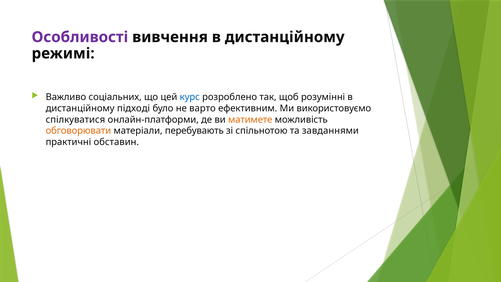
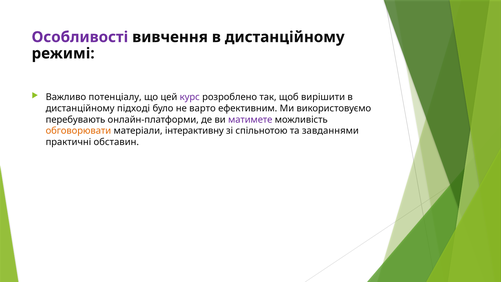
соціальних: соціальних -> потенціалу
курс colour: blue -> purple
розумінні: розумінні -> вирішити
спілкуватися: спілкуватися -> перебувають
матимете colour: orange -> purple
перебувають: перебувають -> інтерактивну
